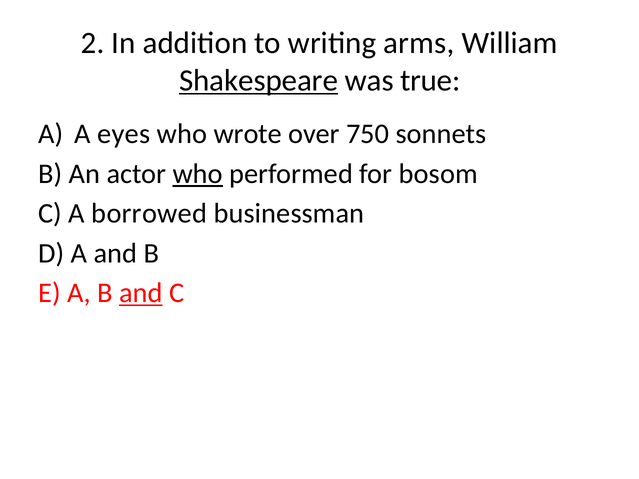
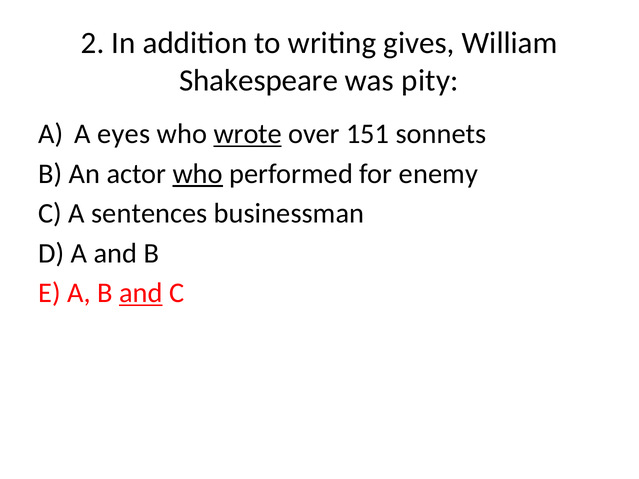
arms: arms -> gives
Shakespeare underline: present -> none
true: true -> pity
wrote underline: none -> present
750: 750 -> 151
bosom: bosom -> enemy
borrowed: borrowed -> sentences
